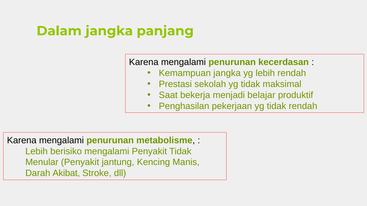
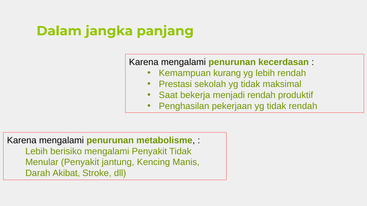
Kemampuan jangka: jangka -> kurang
menjadi belajar: belajar -> rendah
